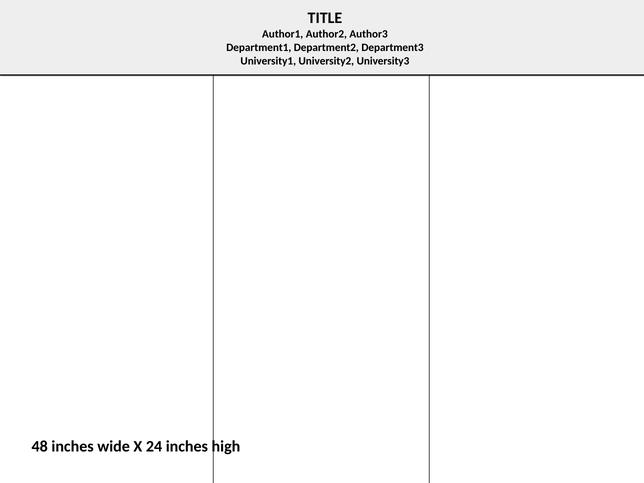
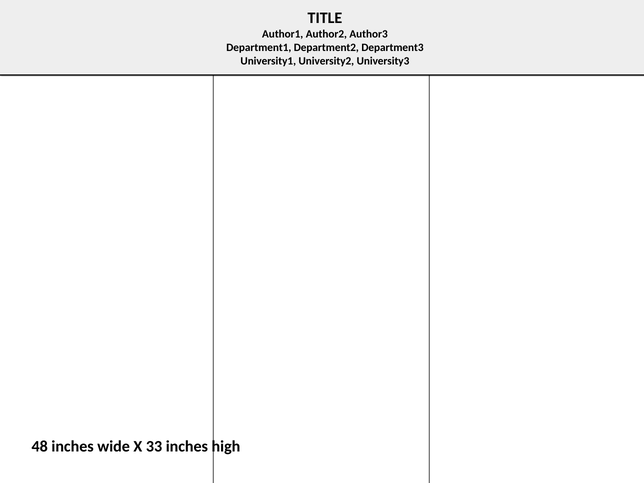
24: 24 -> 33
